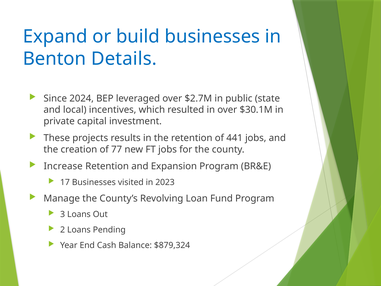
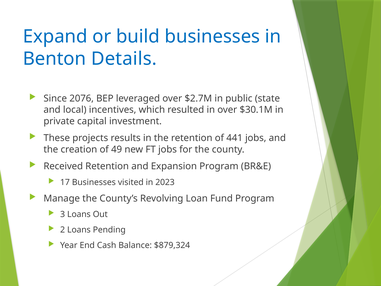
2024: 2024 -> 2076
77: 77 -> 49
Increase: Increase -> Received
